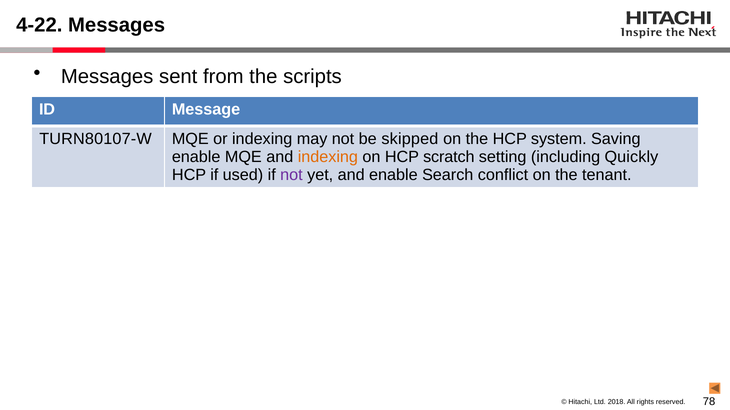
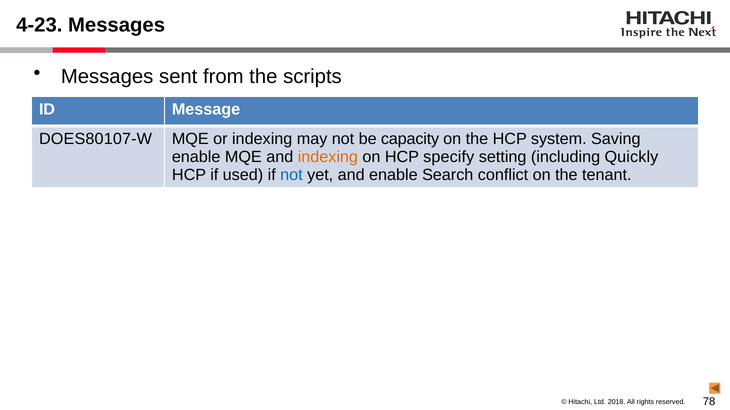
4-22: 4-22 -> 4-23
TURN80107-W: TURN80107-W -> DOES80107-W
skipped: skipped -> capacity
scratch: scratch -> specify
not at (291, 175) colour: purple -> blue
